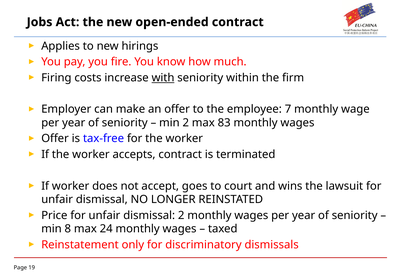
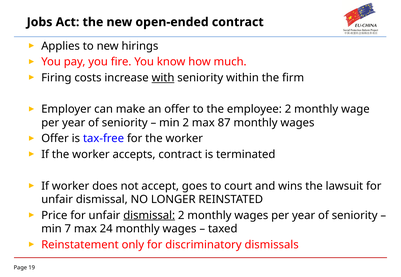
employee 7: 7 -> 2
83: 83 -> 87
dismissal at (149, 216) underline: none -> present
8: 8 -> 7
